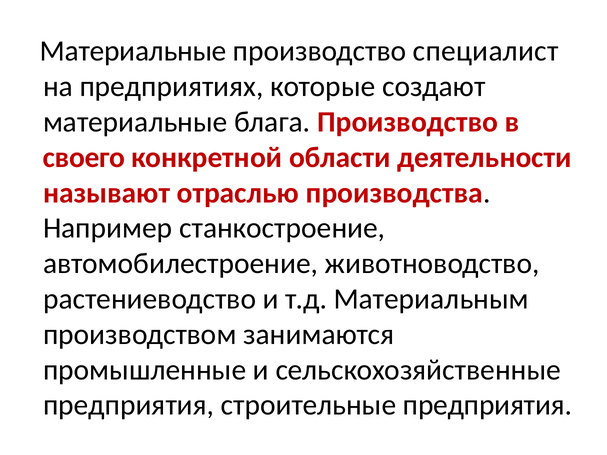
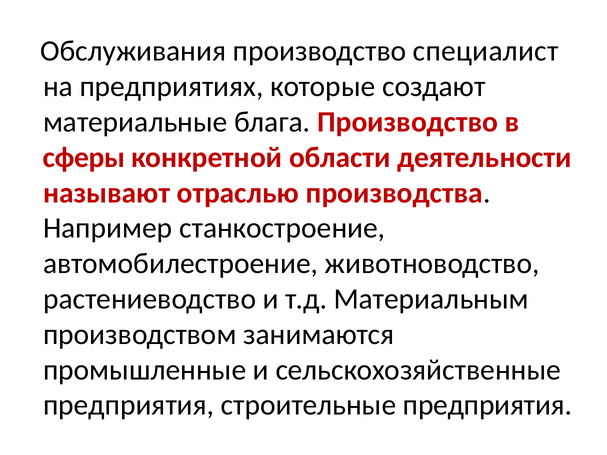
Материальные at (133, 51): Материальные -> Обслуживания
своего: своего -> сферы
